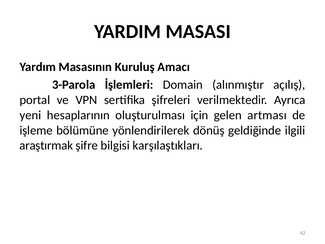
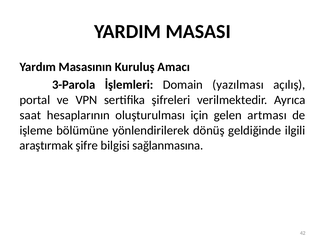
alınmıştır: alınmıştır -> yazılması
yeni: yeni -> saat
karşılaştıkları: karşılaştıkları -> sağlanmasına
